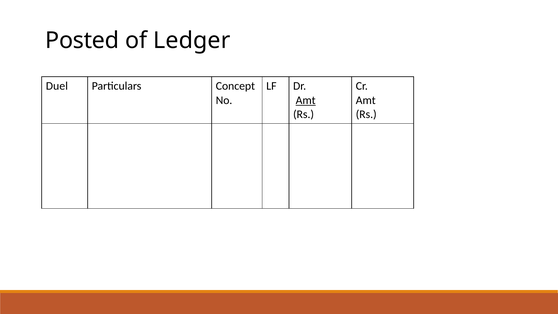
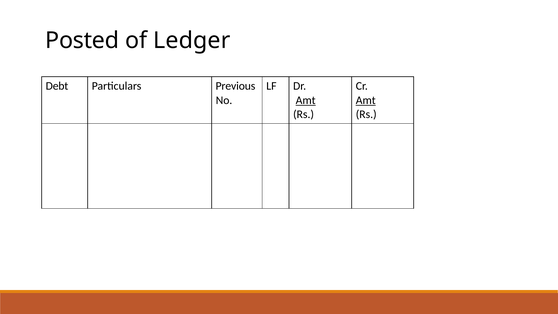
Duel: Duel -> Debt
Concept: Concept -> Previous
Amt at (366, 100) underline: none -> present
